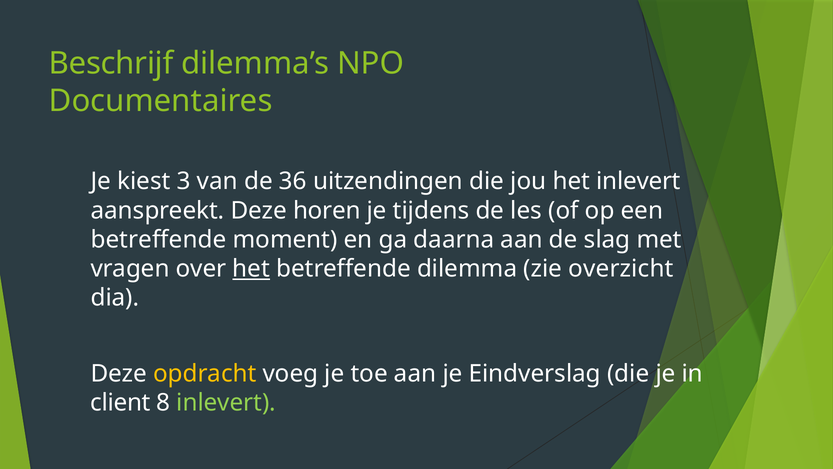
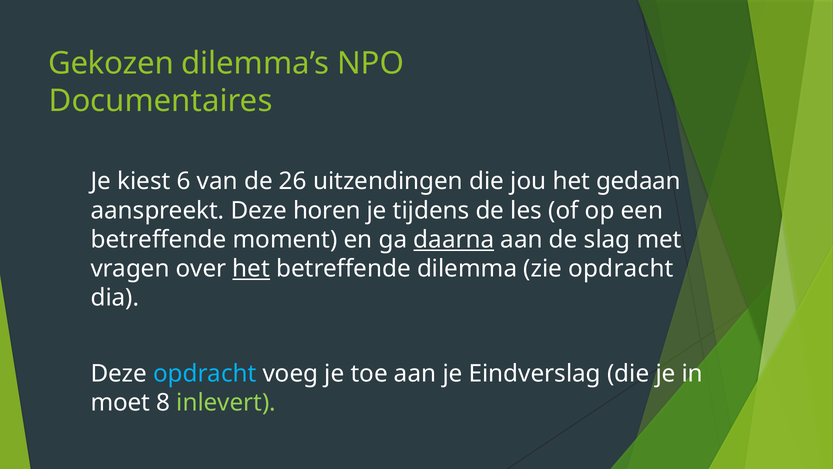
Beschrijf: Beschrijf -> Gekozen
3: 3 -> 6
36: 36 -> 26
het inlevert: inlevert -> gedaan
daarna underline: none -> present
zie overzicht: overzicht -> opdracht
opdracht at (205, 373) colour: yellow -> light blue
client: client -> moet
